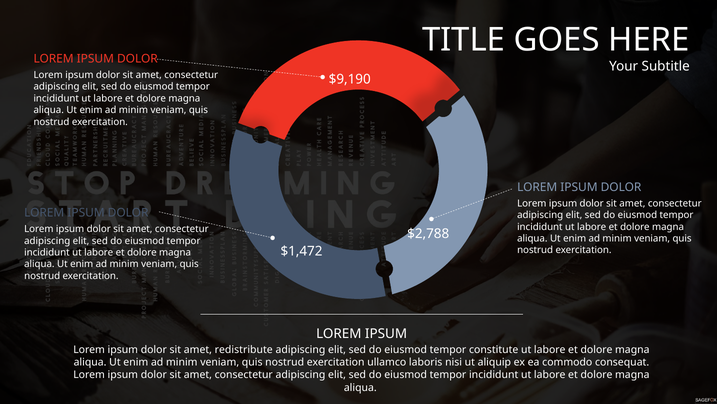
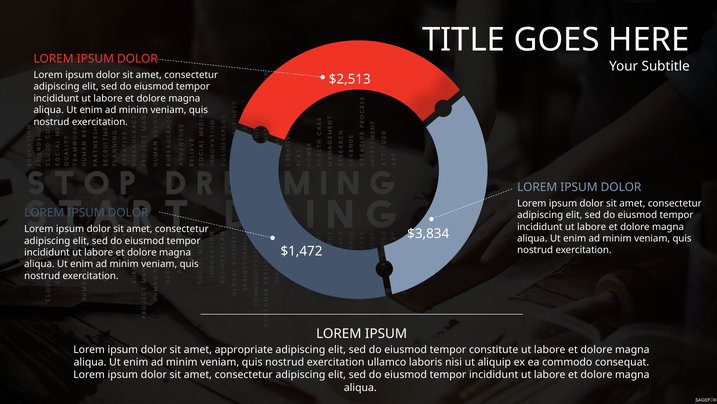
$9,190: $9,190 -> $2,513
$2,788: $2,788 -> $3,834
redistribute: redistribute -> appropriate
